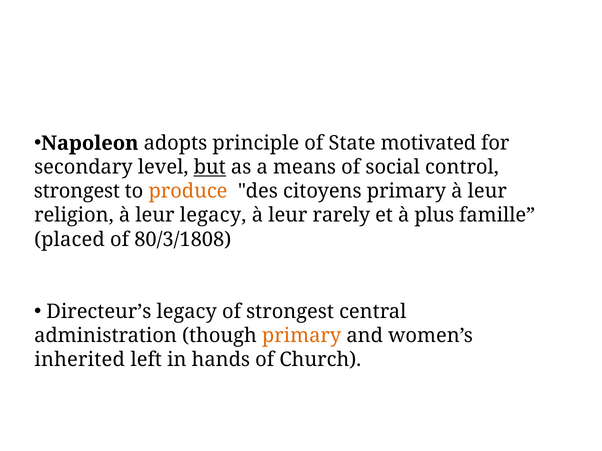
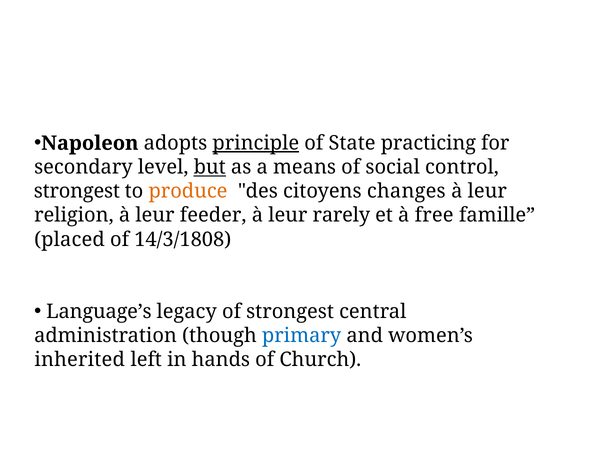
principle underline: none -> present
motivated: motivated -> practicing
citoyens primary: primary -> changes
leur legacy: legacy -> feeder
plus: plus -> free
80/3/1808: 80/3/1808 -> 14/3/1808
Directeur’s: Directeur’s -> Language’s
primary at (302, 336) colour: orange -> blue
